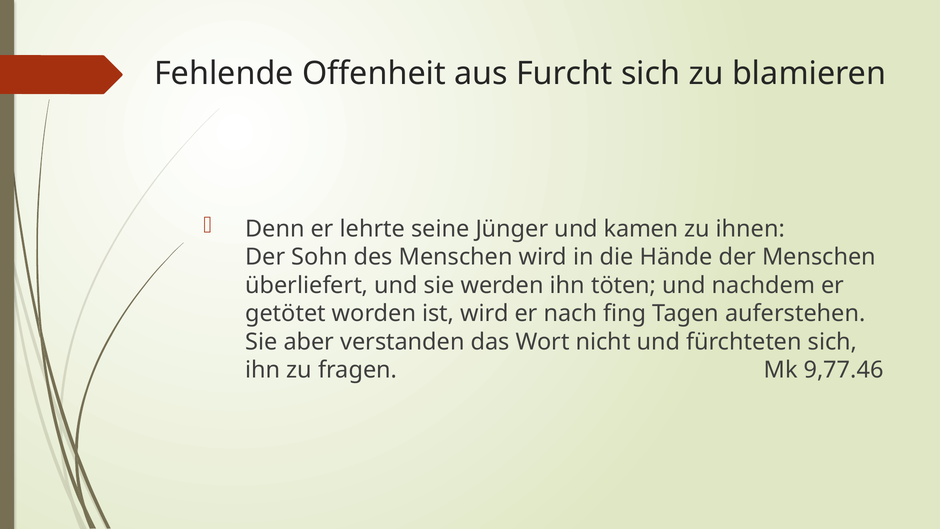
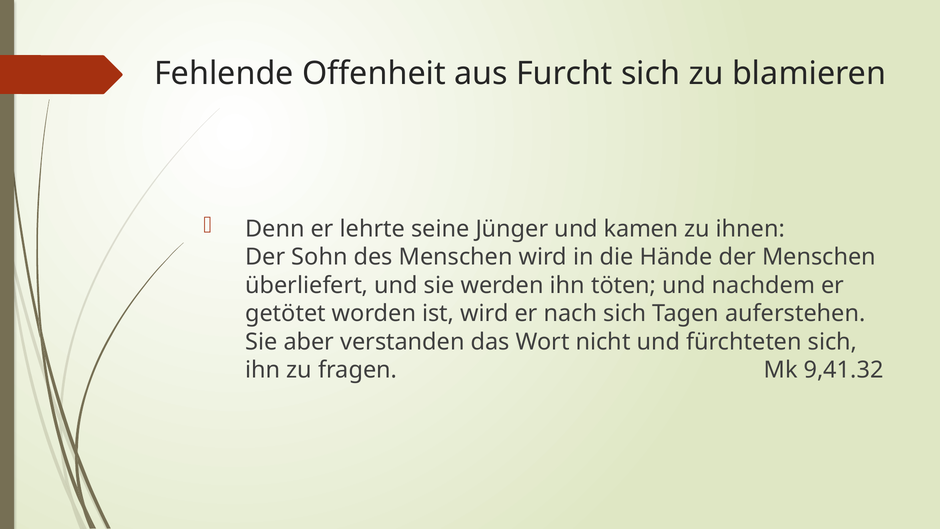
nach fing: fing -> sich
9,77.46: 9,77.46 -> 9,41.32
